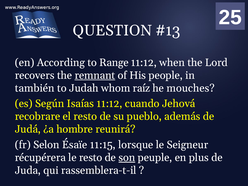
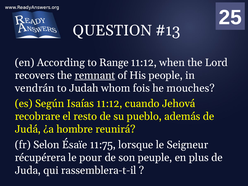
también: también -> vendrán
raíz: raíz -> fois
11:15: 11:15 -> 11:75
le resto: resto -> pour
son underline: present -> none
